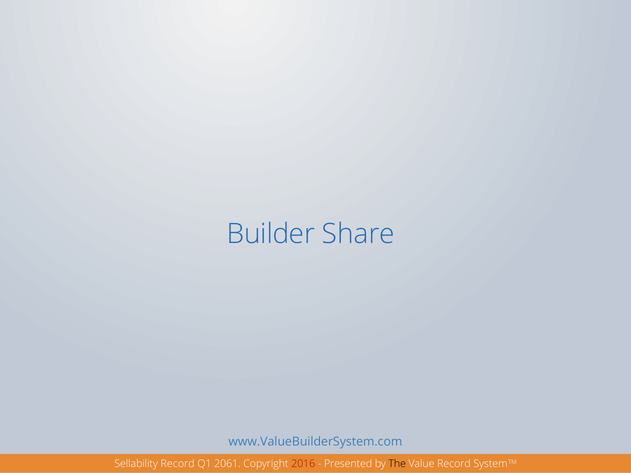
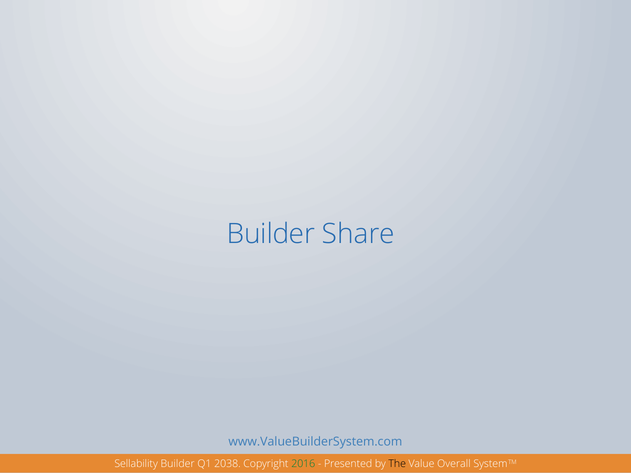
Sellability Record: Record -> Builder
2061: 2061 -> 2038
2016 colour: red -> green
Value Record: Record -> Overall
